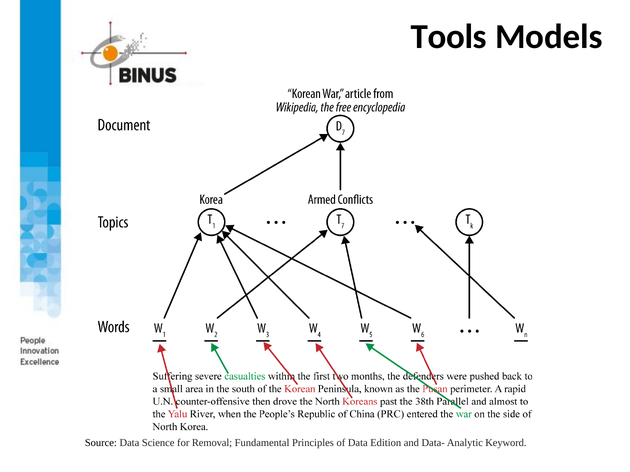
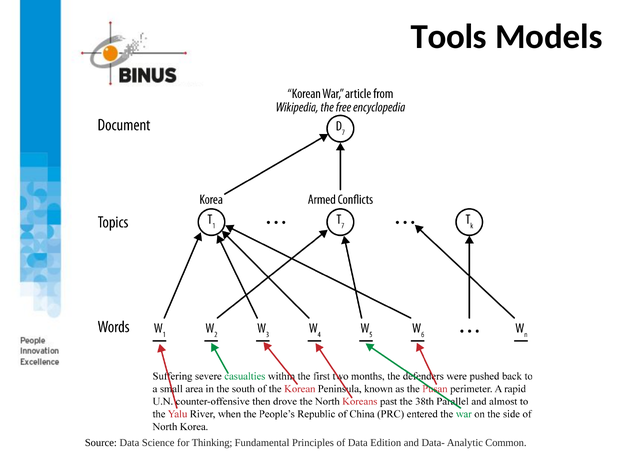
Removal: Removal -> Thinking
Keyword: Keyword -> Common
